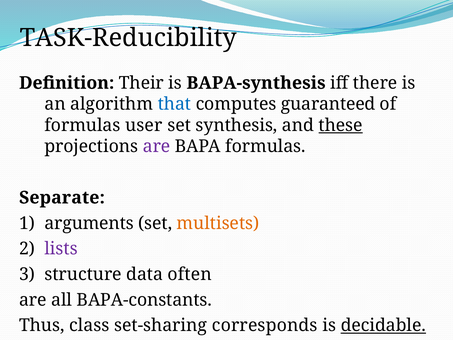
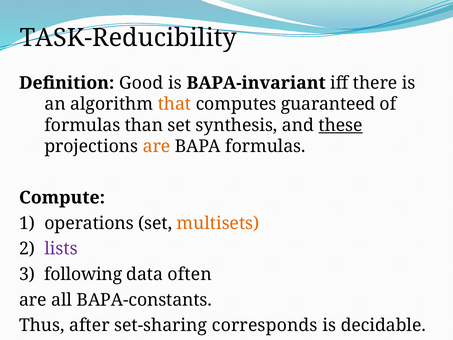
Their: Their -> Good
BAPA-synthesis: BAPA-synthesis -> BAPA-invariant
that colour: blue -> orange
user: user -> than
are at (157, 146) colour: purple -> orange
Separate: Separate -> Compute
arguments: arguments -> operations
structure: structure -> following
class: class -> after
decidable underline: present -> none
